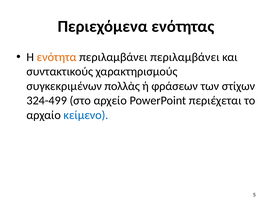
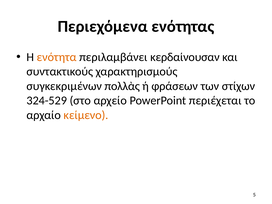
περιλαμβάνει περιλαμβάνει: περιλαμβάνει -> κερδαίνουσαν
324-499: 324-499 -> 324-529
κείμενο colour: blue -> orange
